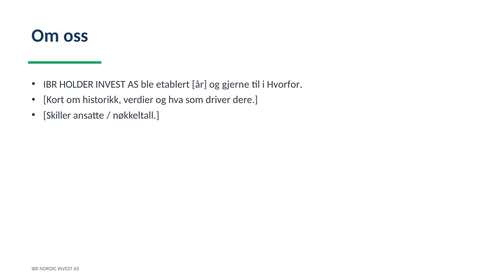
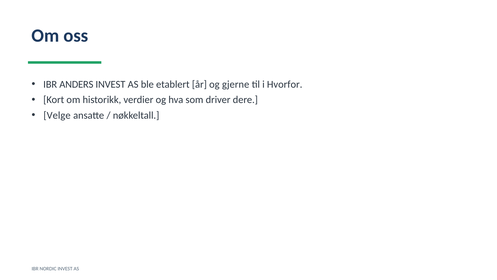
HOLDER: HOLDER -> ANDERS
Skiller: Skiller -> Velge
